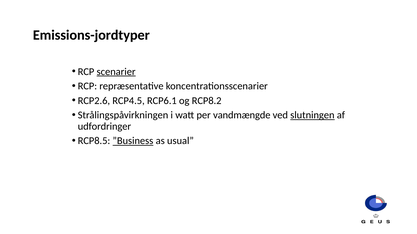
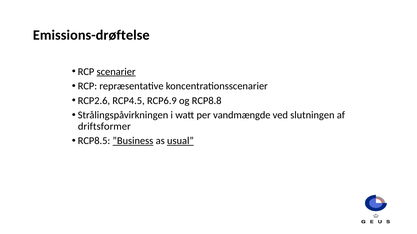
Emissions-jordtyper: Emissions-jordtyper -> Emissions-drøftelse
RCP6.1: RCP6.1 -> RCP6.9
RCP8.2: RCP8.2 -> RCP8.8
slutningen underline: present -> none
udfordringer: udfordringer -> driftsformer
usual underline: none -> present
